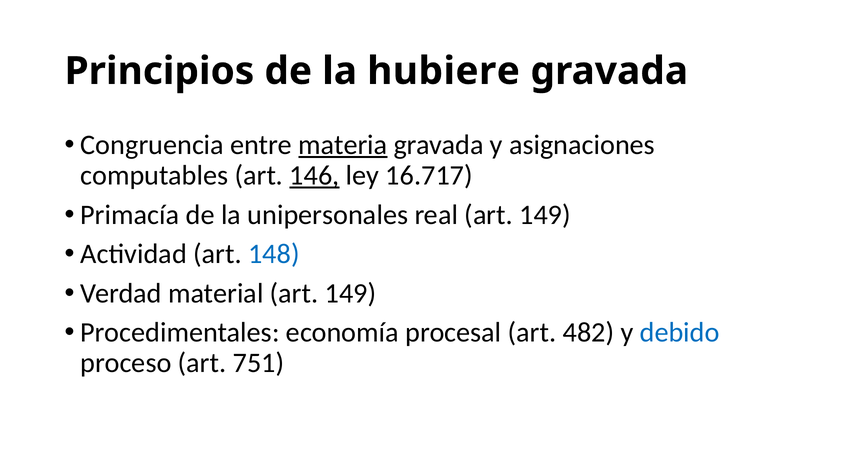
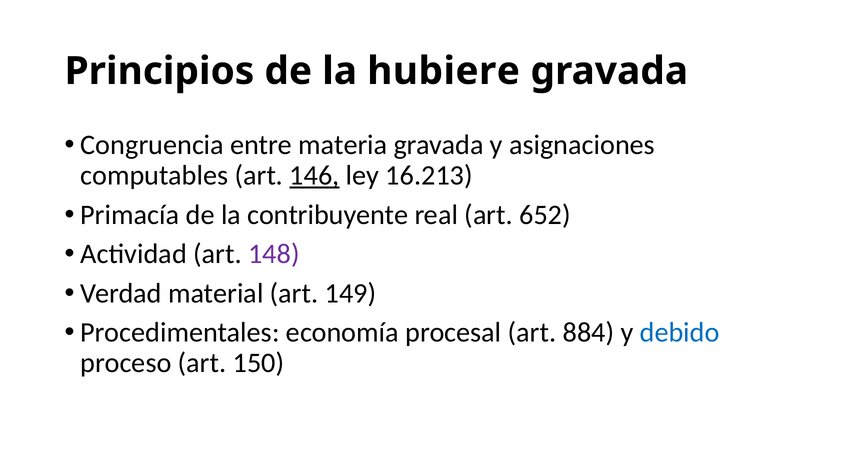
materia underline: present -> none
16.717: 16.717 -> 16.213
unipersonales: unipersonales -> contribuyente
real art 149: 149 -> 652
148 colour: blue -> purple
482: 482 -> 884
751: 751 -> 150
